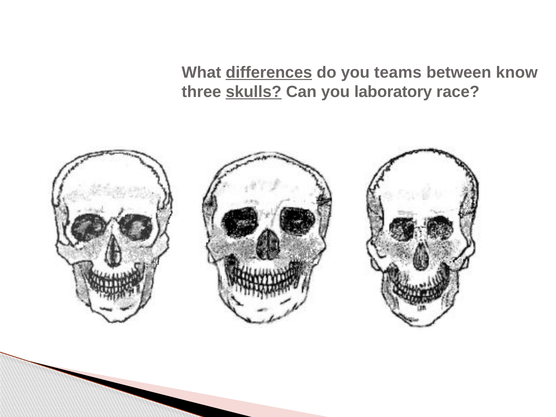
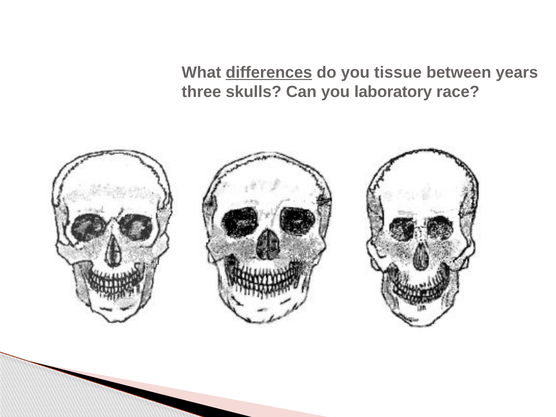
teams: teams -> tissue
know: know -> years
skulls underline: present -> none
